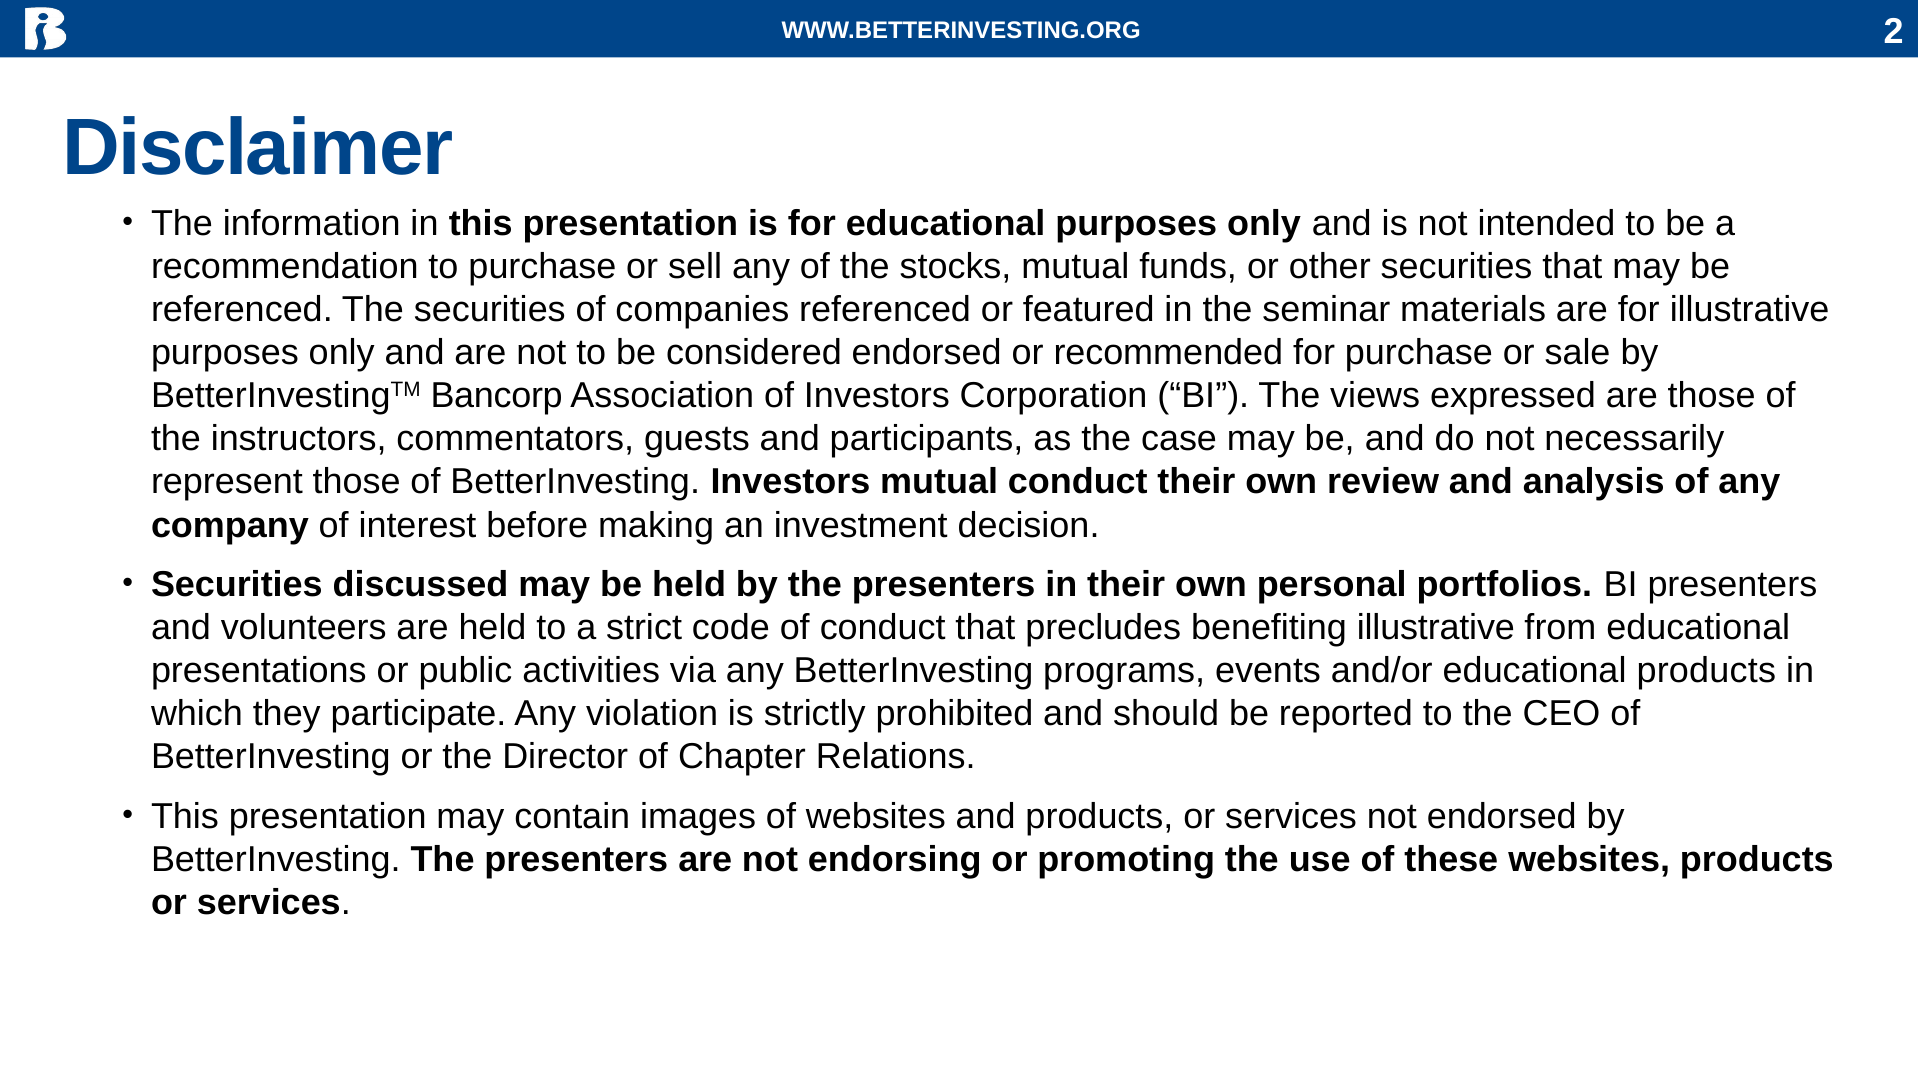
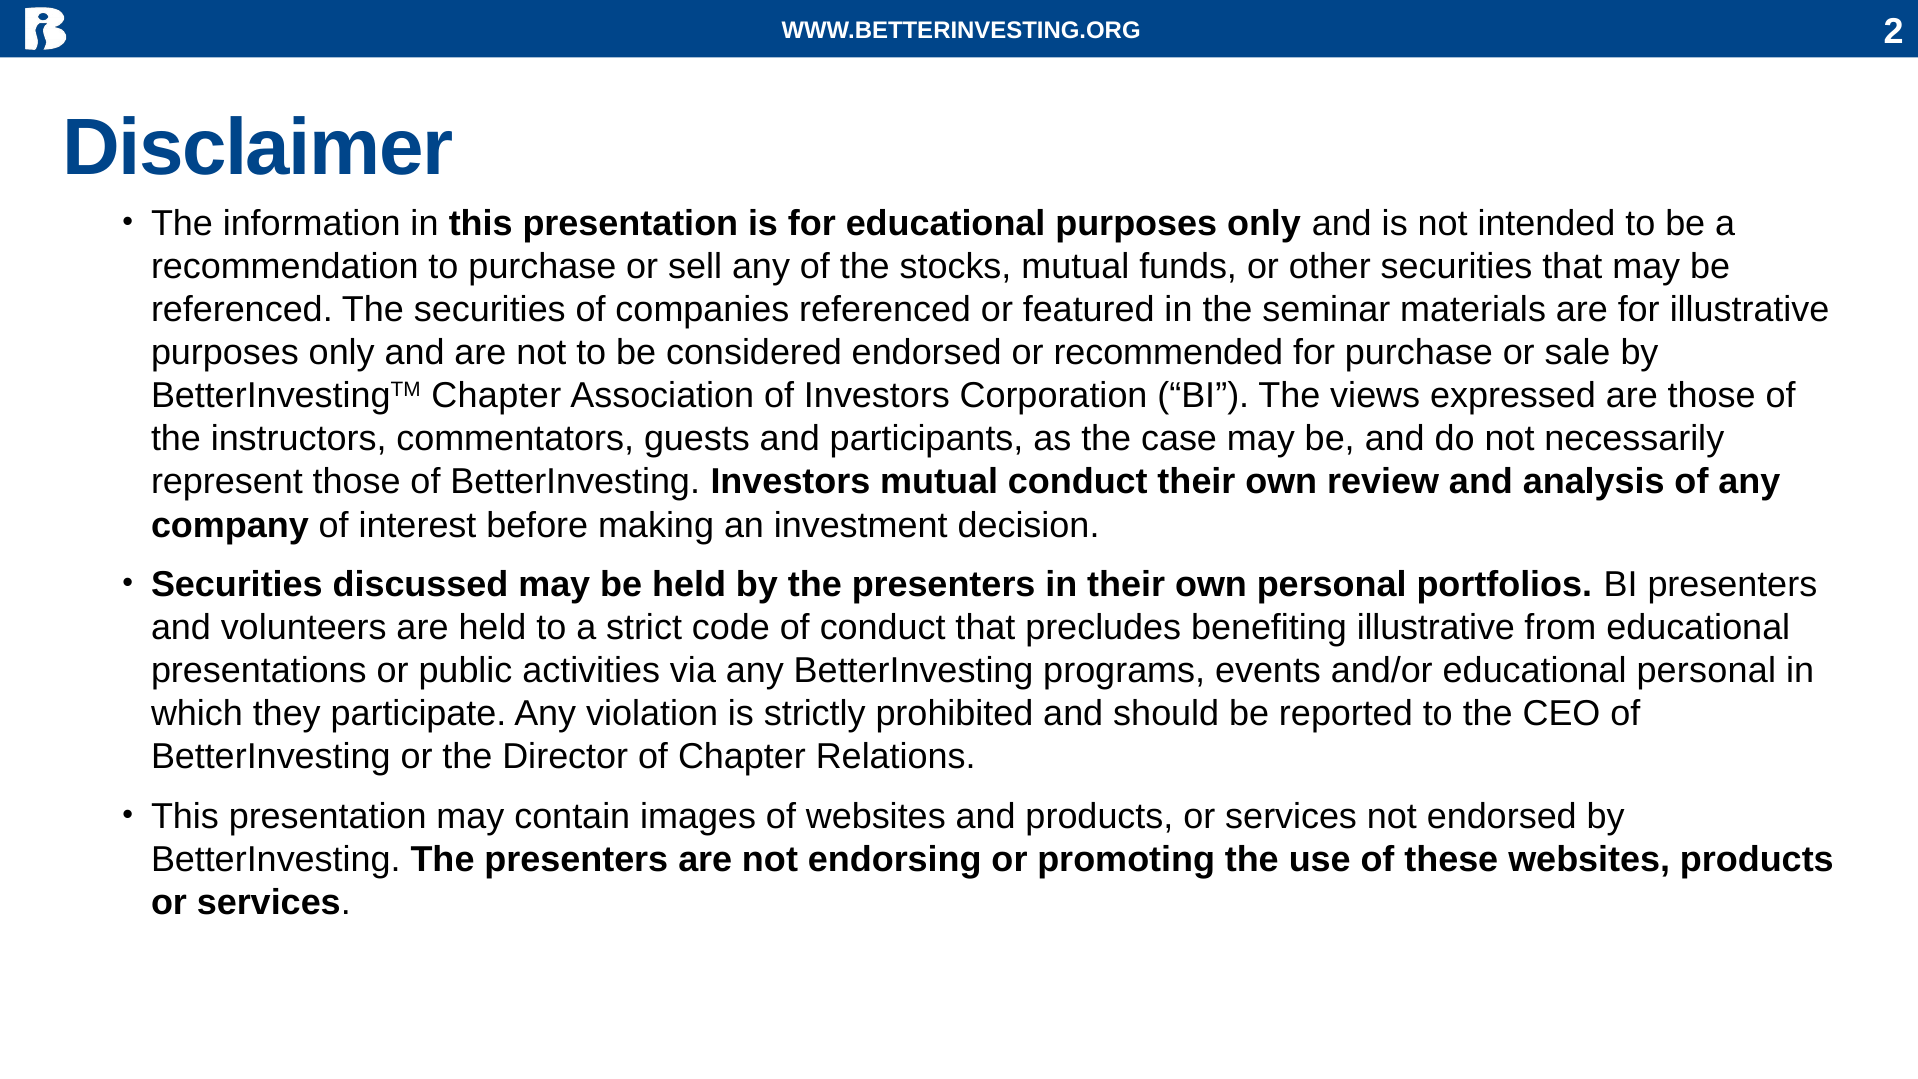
BetterInvestingTM Bancorp: Bancorp -> Chapter
educational products: products -> personal
